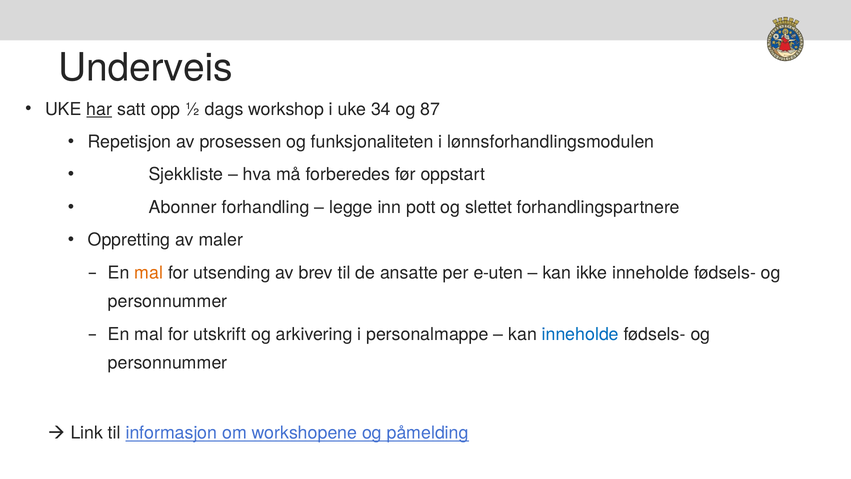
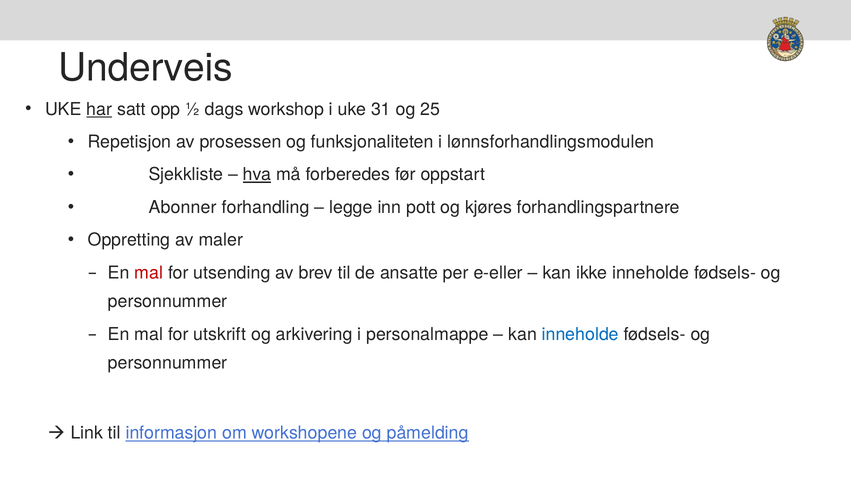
34: 34 -> 31
87: 87 -> 25
hva underline: none -> present
slettet: slettet -> kjøres
mal at (149, 273) colour: orange -> red
e-uten: e-uten -> e-eller
